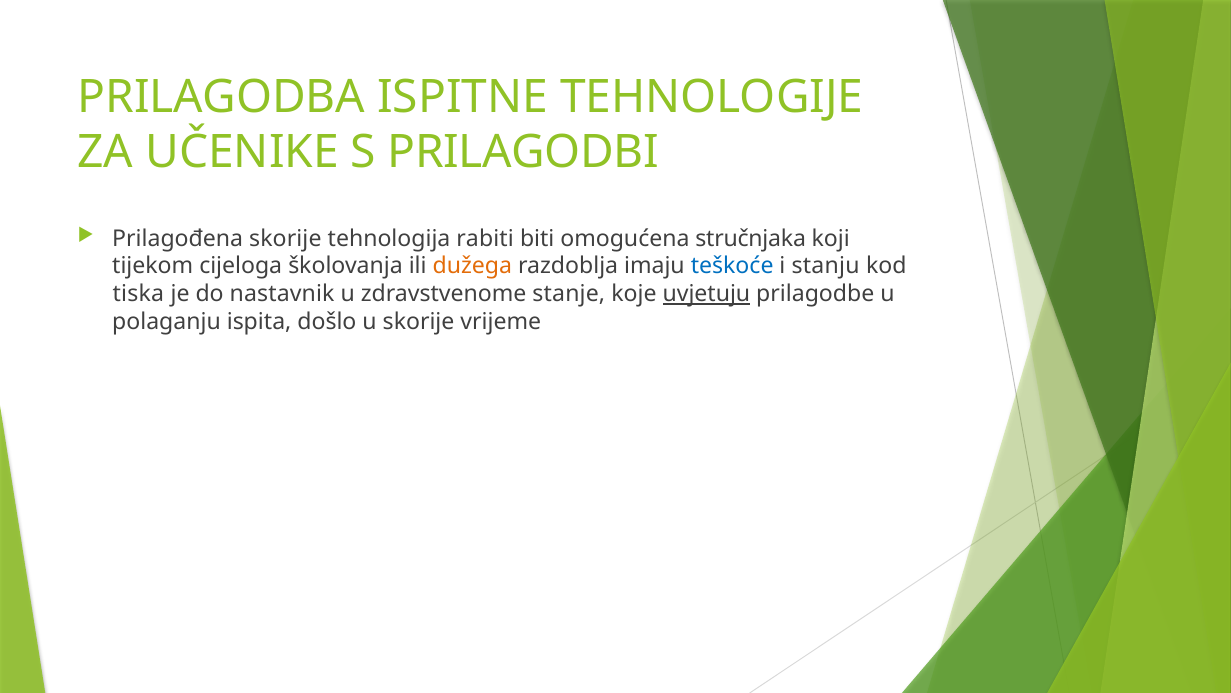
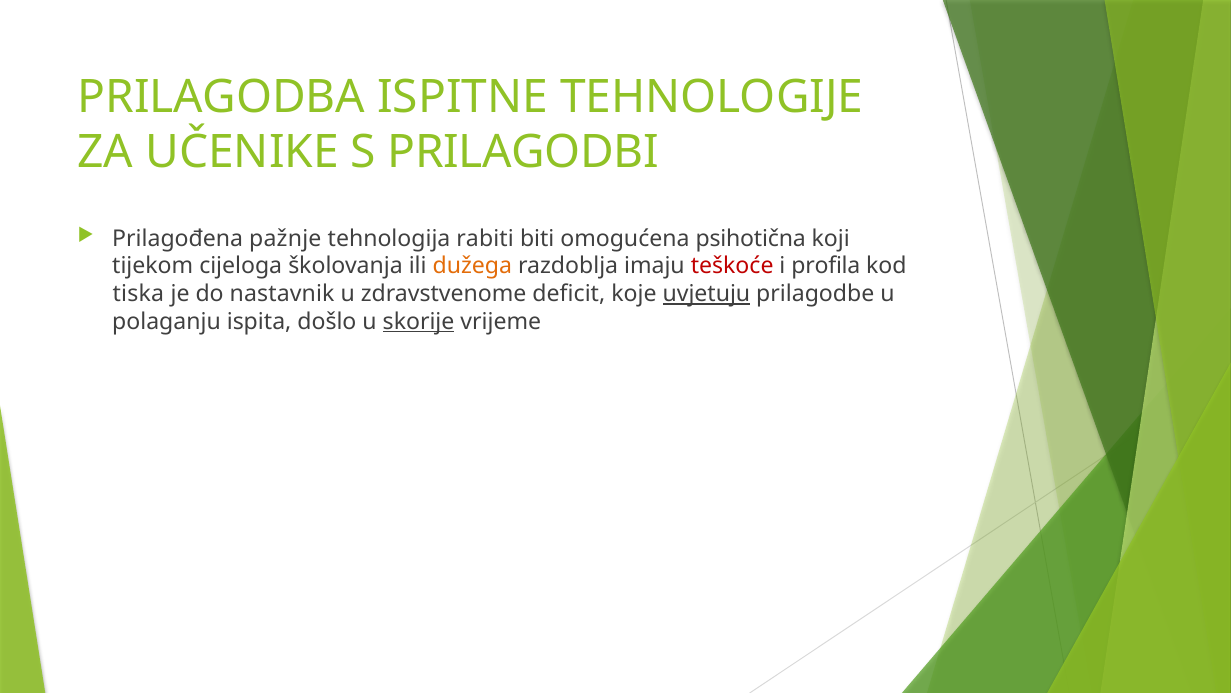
Prilagođena skorije: skorije -> pažnje
stručnjaka: stručnjaka -> psihotična
teškoće colour: blue -> red
stanju: stanju -> profila
stanje: stanje -> deficit
skorije at (419, 321) underline: none -> present
